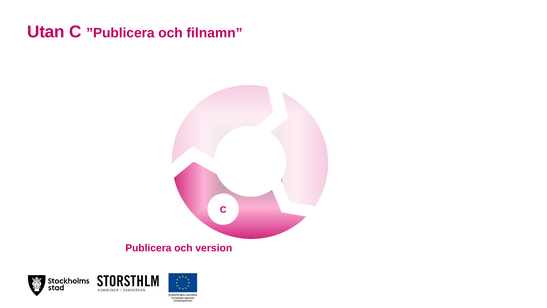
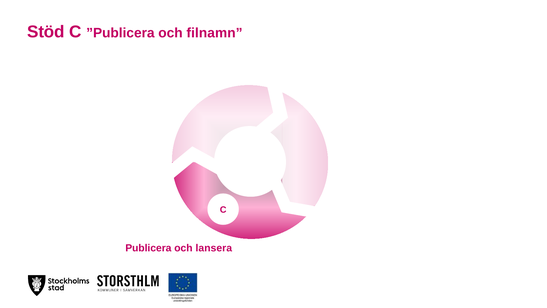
Utan: Utan -> Stöd
version: version -> lansera
